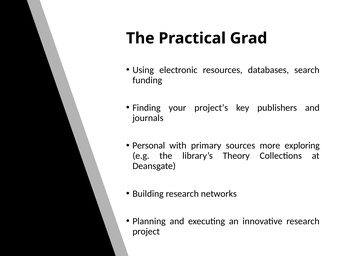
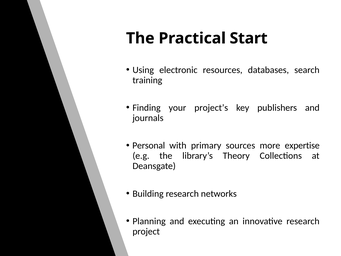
Grad: Grad -> Start
funding: funding -> training
exploring: exploring -> expertise
